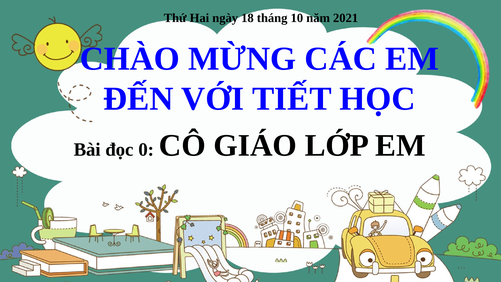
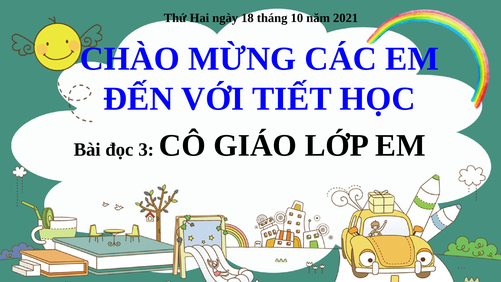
0: 0 -> 3
